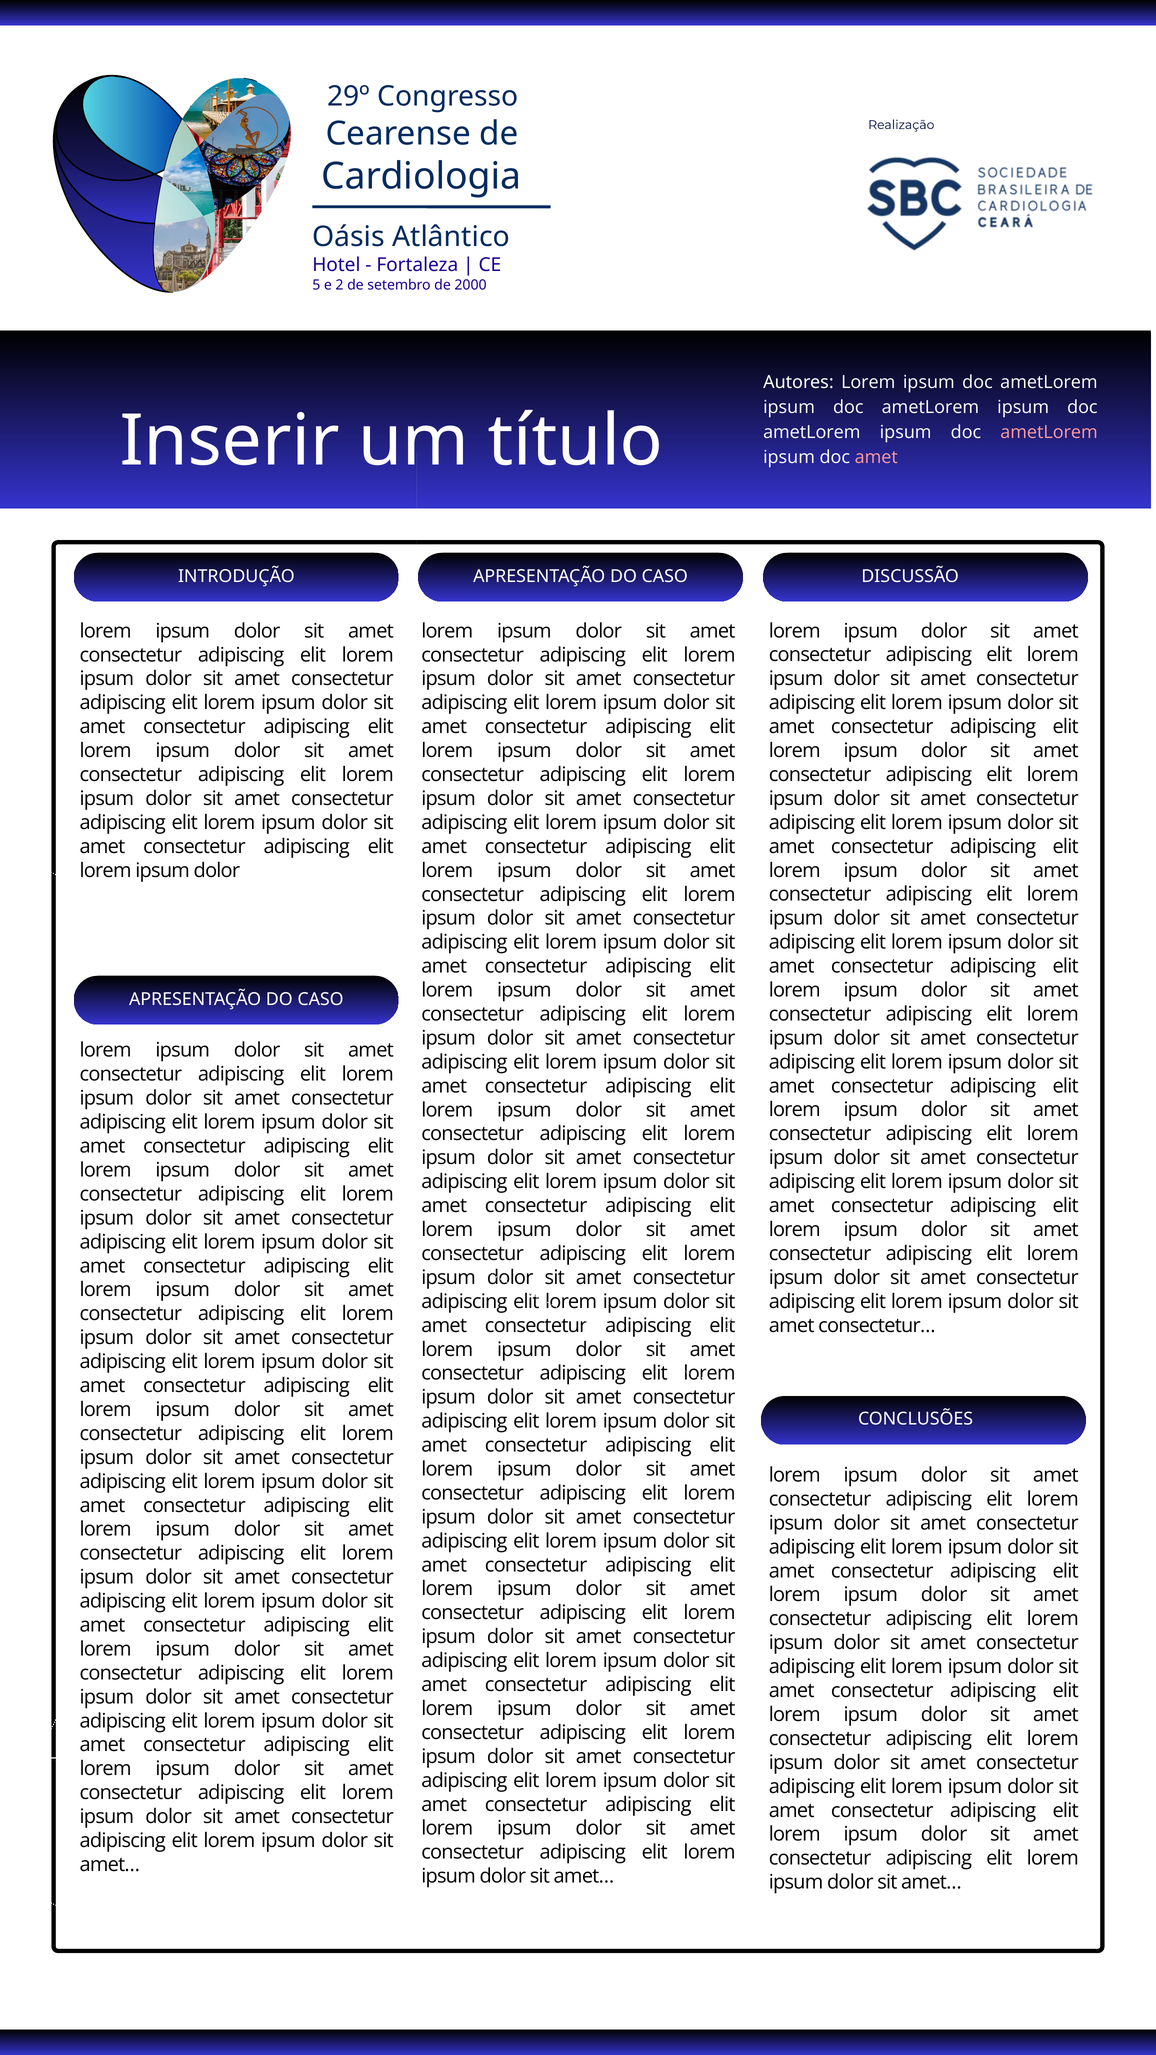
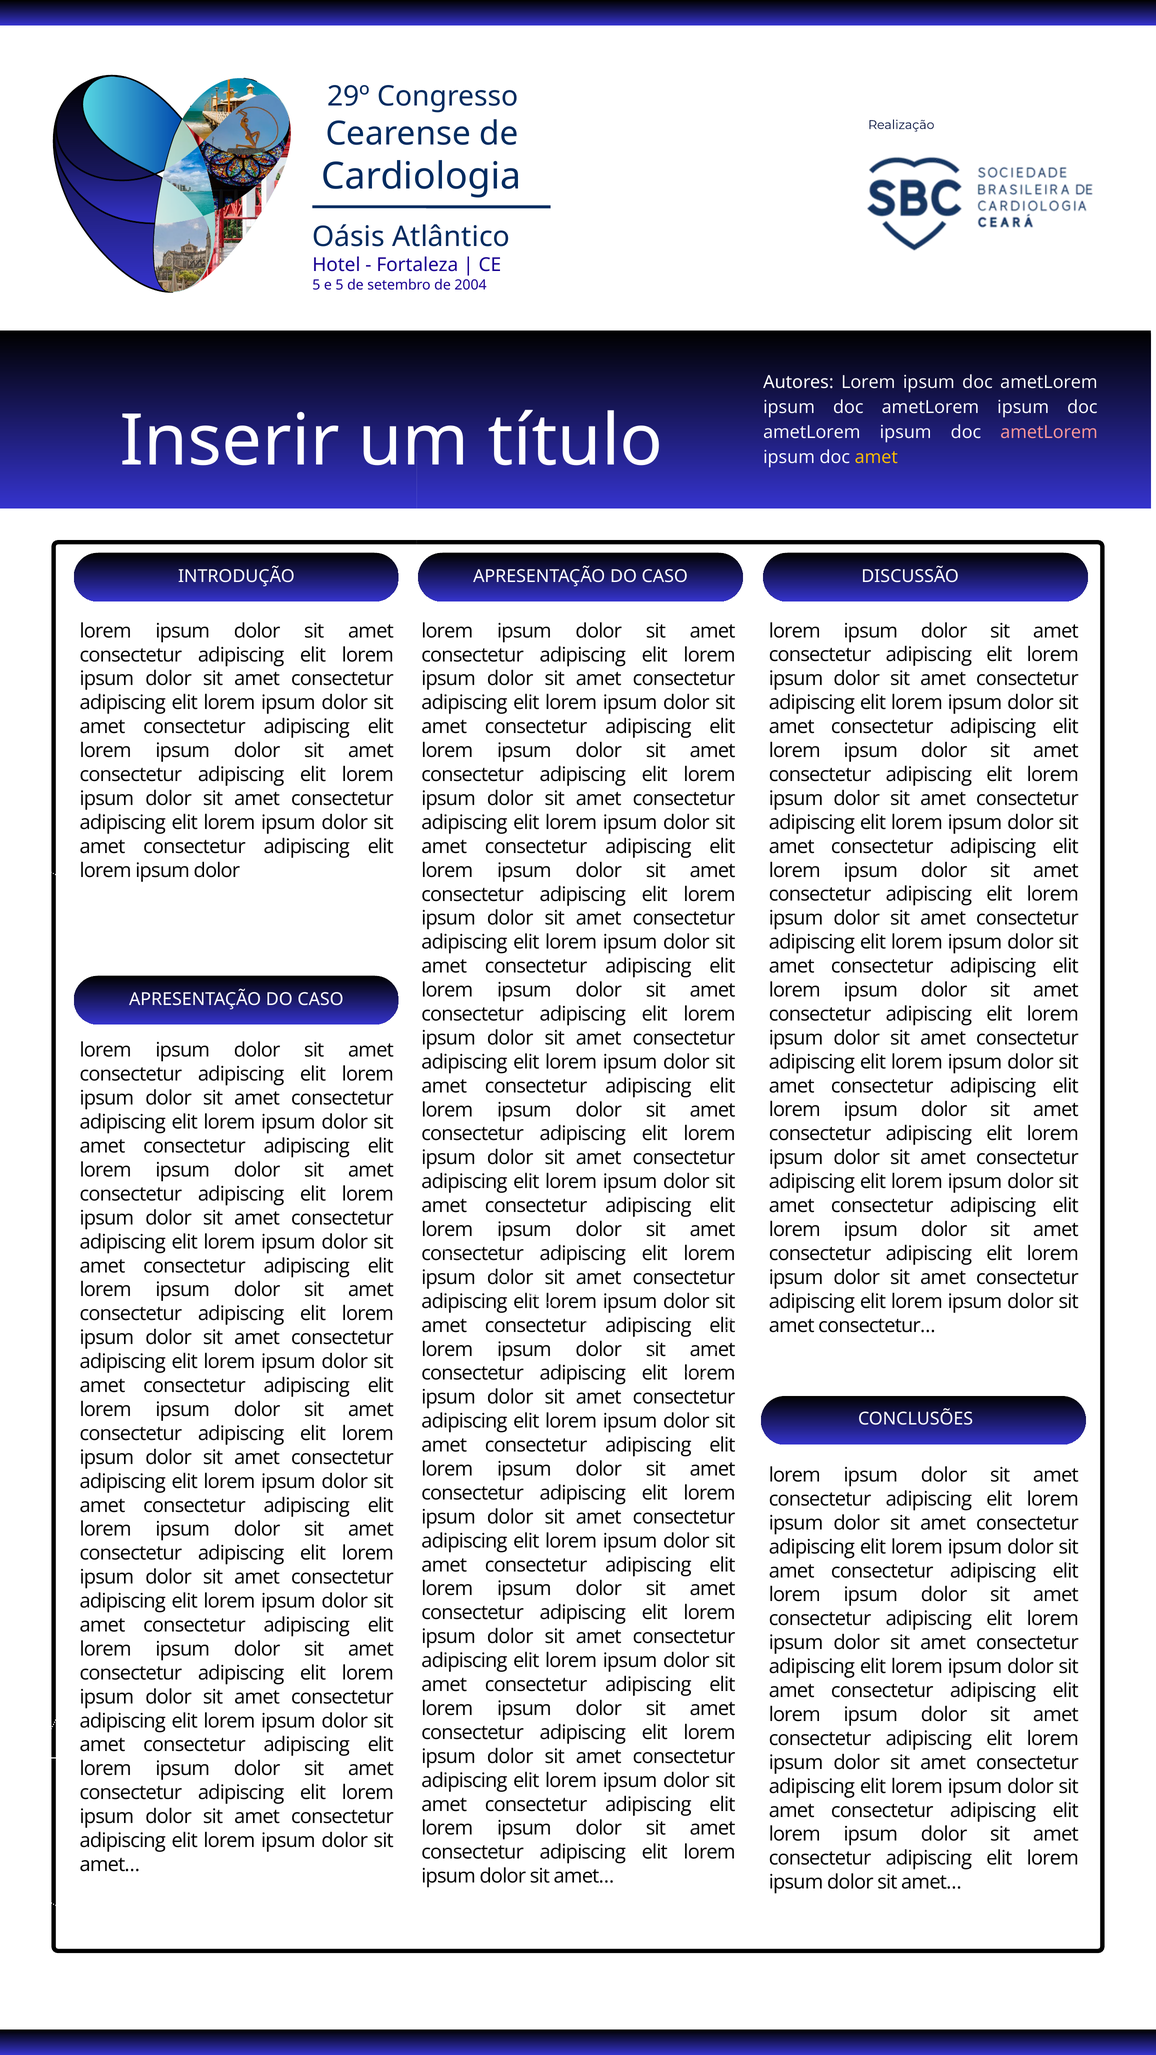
e 2: 2 -> 5
2000: 2000 -> 2004
amet at (876, 457) colour: pink -> yellow
